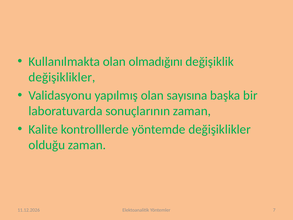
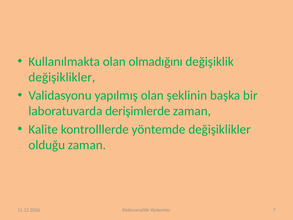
sayısına: sayısına -> şeklinin
sonuçlarının: sonuçlarının -> derişimlerde
